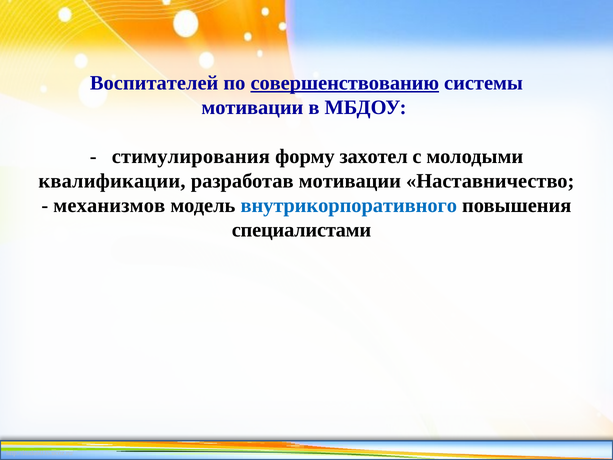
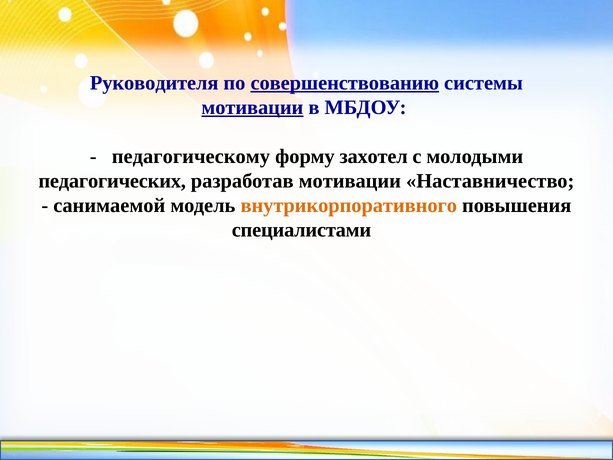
Воспитателей: Воспитателей -> Руководителя
мотивации at (252, 107) underline: none -> present
стимулирования: стимулирования -> педагогическому
квалификации: квалификации -> педагогических
механизмов: механизмов -> санимаемой
внутрикорпоративного colour: blue -> orange
